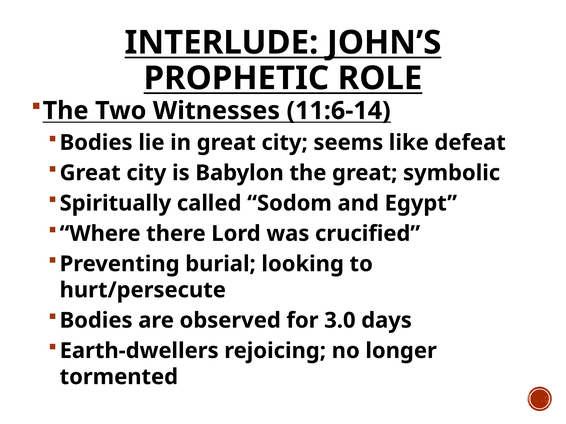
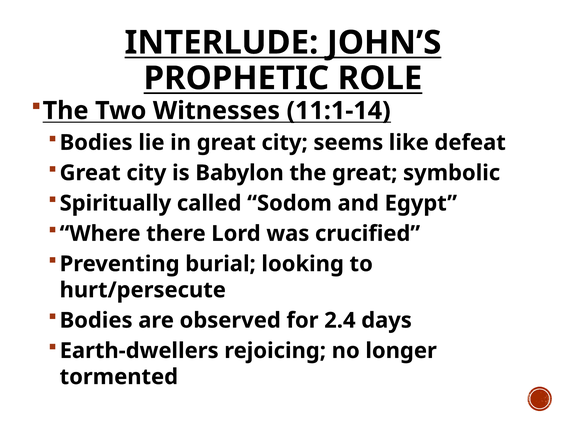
11:6-14: 11:6-14 -> 11:1-14
3.0: 3.0 -> 2.4
